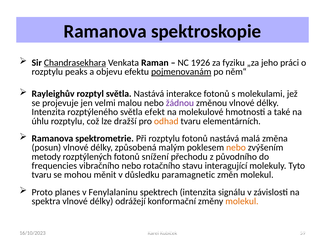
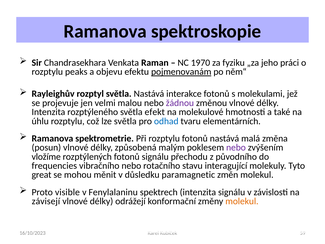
Chandrasekhara underline: present -> none
1926: 1926 -> 1970
lze dražší: dražší -> světla
odhad colour: orange -> blue
nebo at (236, 147) colour: orange -> purple
metody: metody -> vložíme
fotonů snížení: snížení -> signálu
tvaru at (42, 175): tvaru -> great
planes: planes -> visible
spektra: spektra -> závisejí
